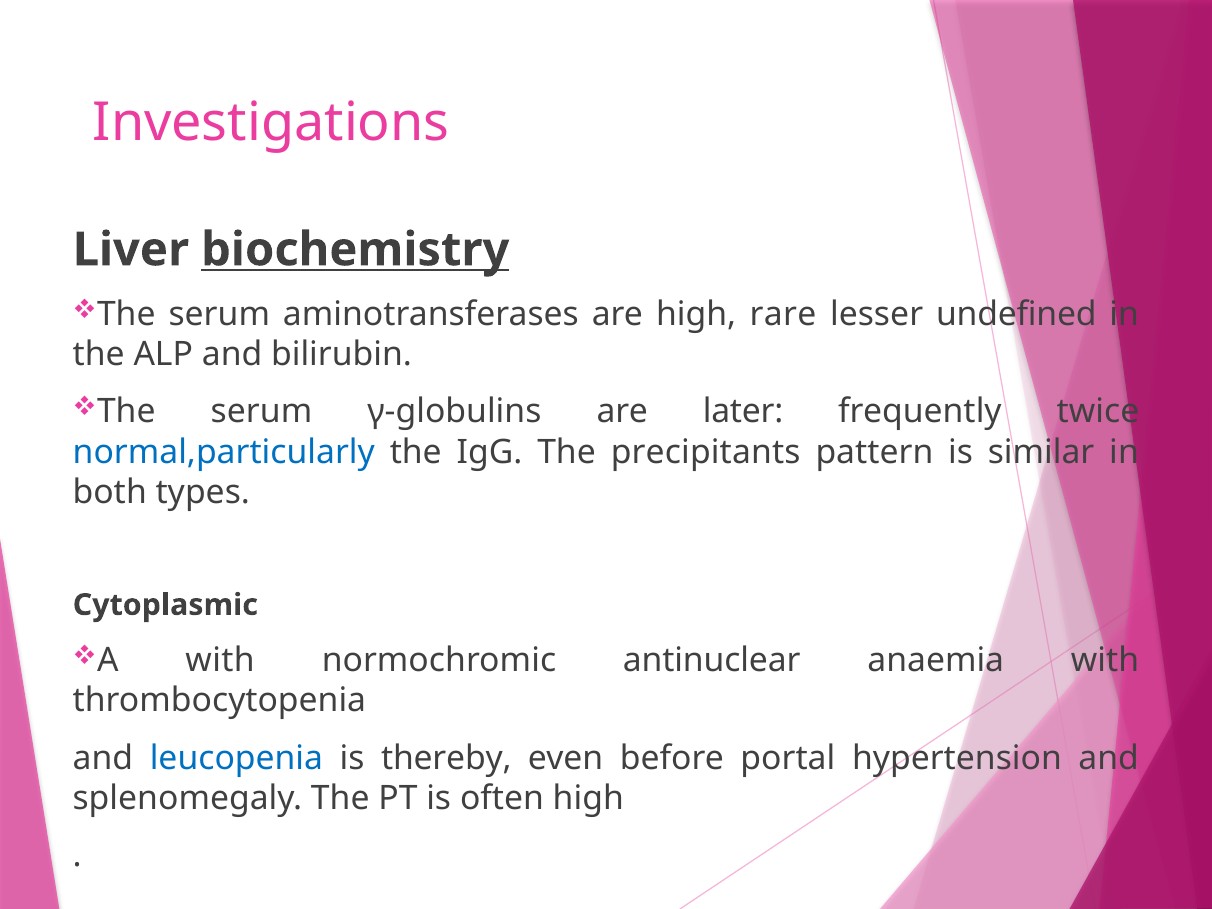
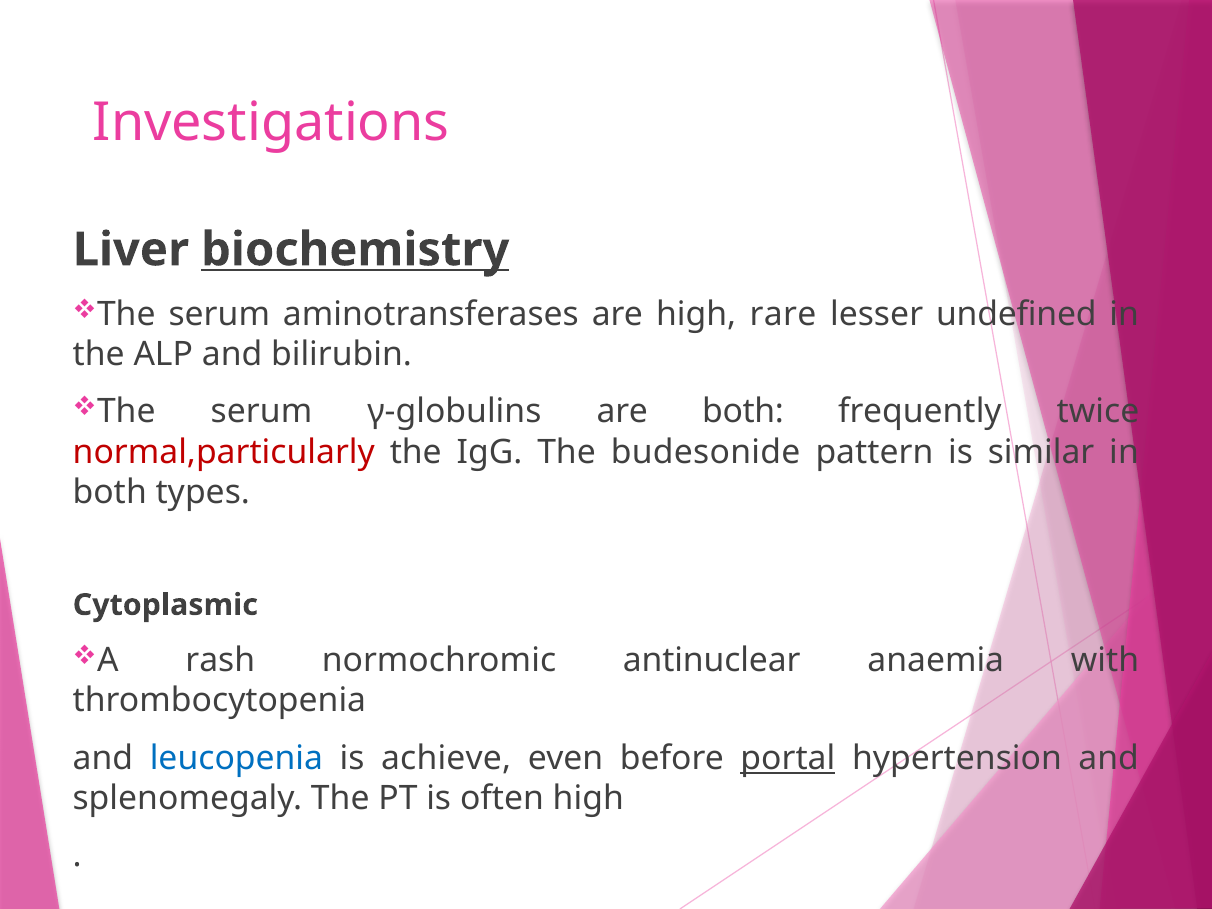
are later: later -> both
normal,particularly colour: blue -> red
precipitants: precipitants -> budesonide
A with: with -> rash
thereby: thereby -> achieve
portal underline: none -> present
